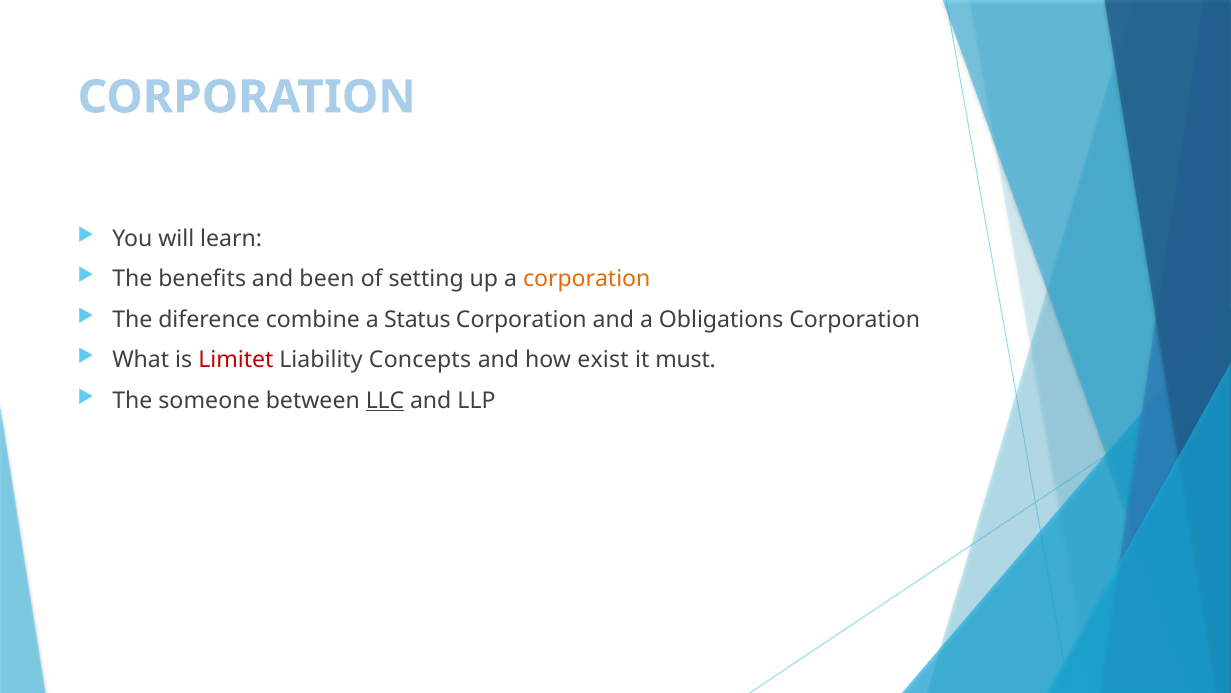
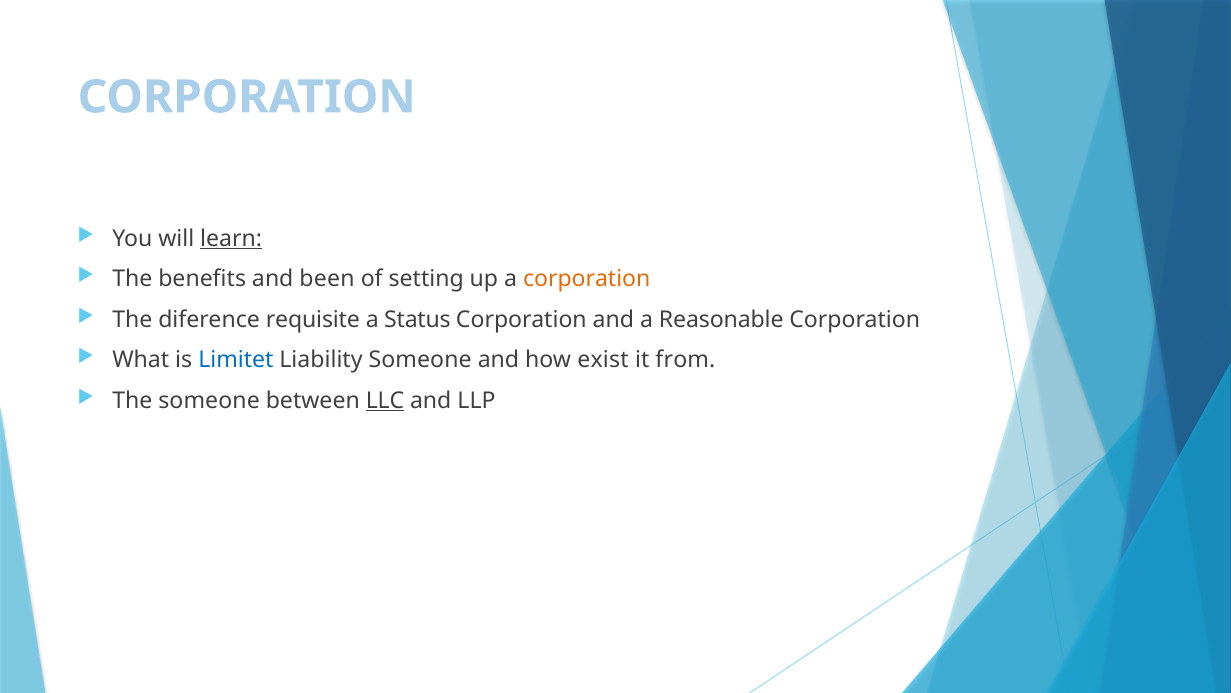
learn underline: none -> present
combine: combine -> requisite
Obligations: Obligations -> Reasonable
Limitet colour: red -> blue
Liability Concepts: Concepts -> Someone
must: must -> from
